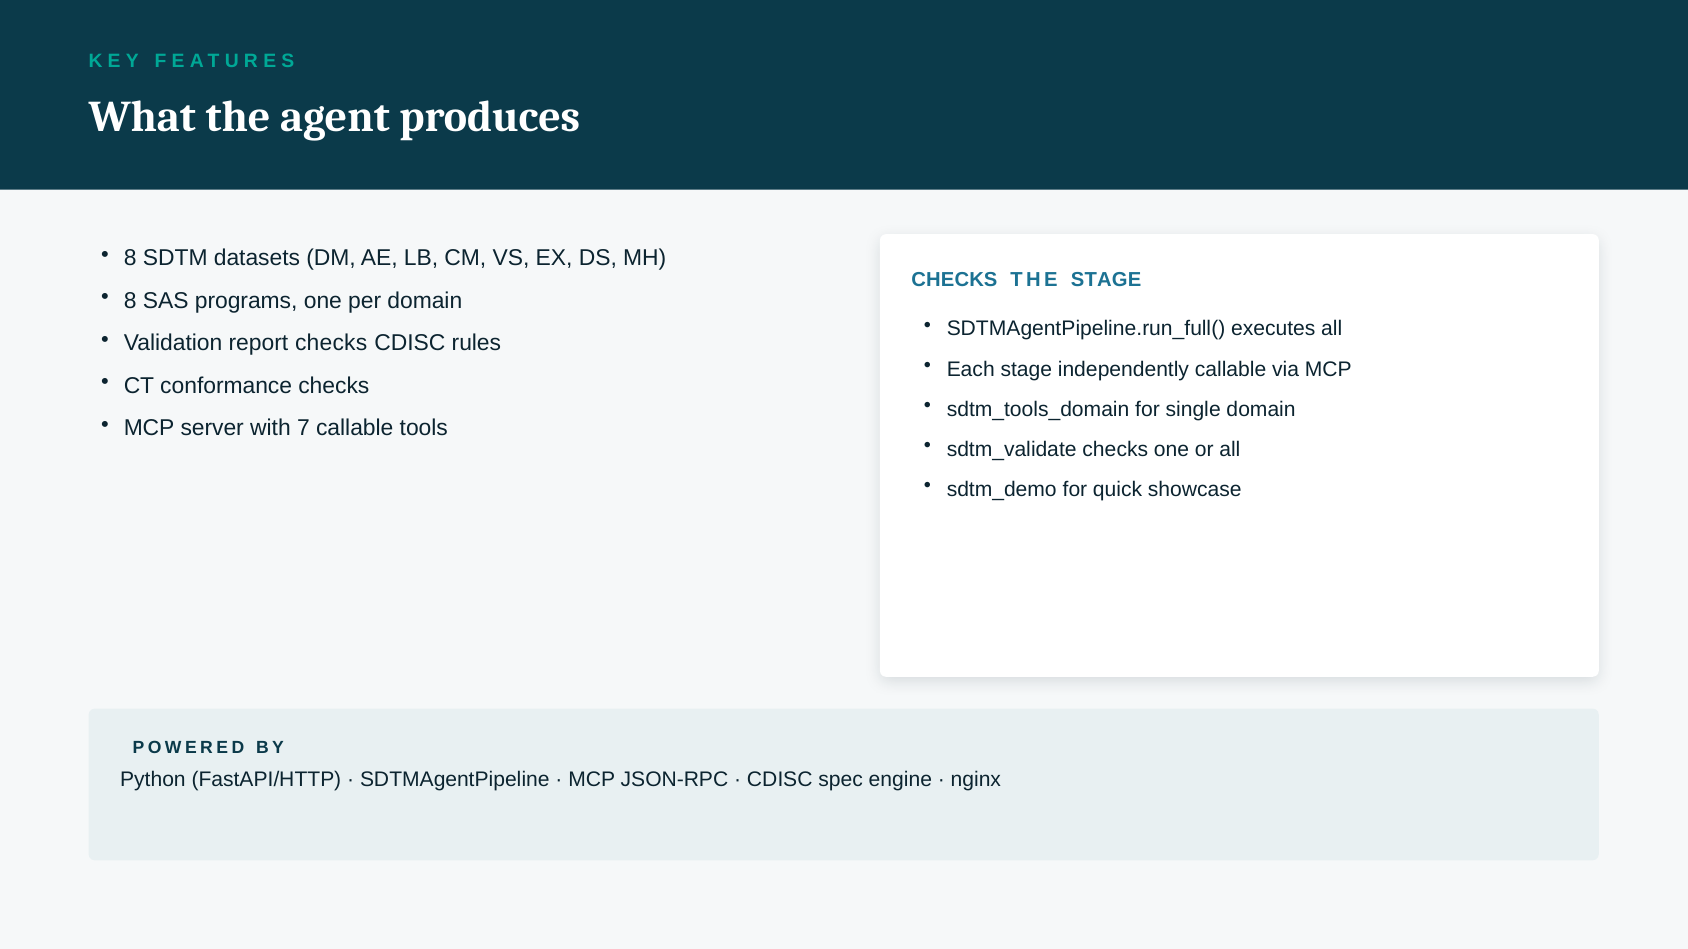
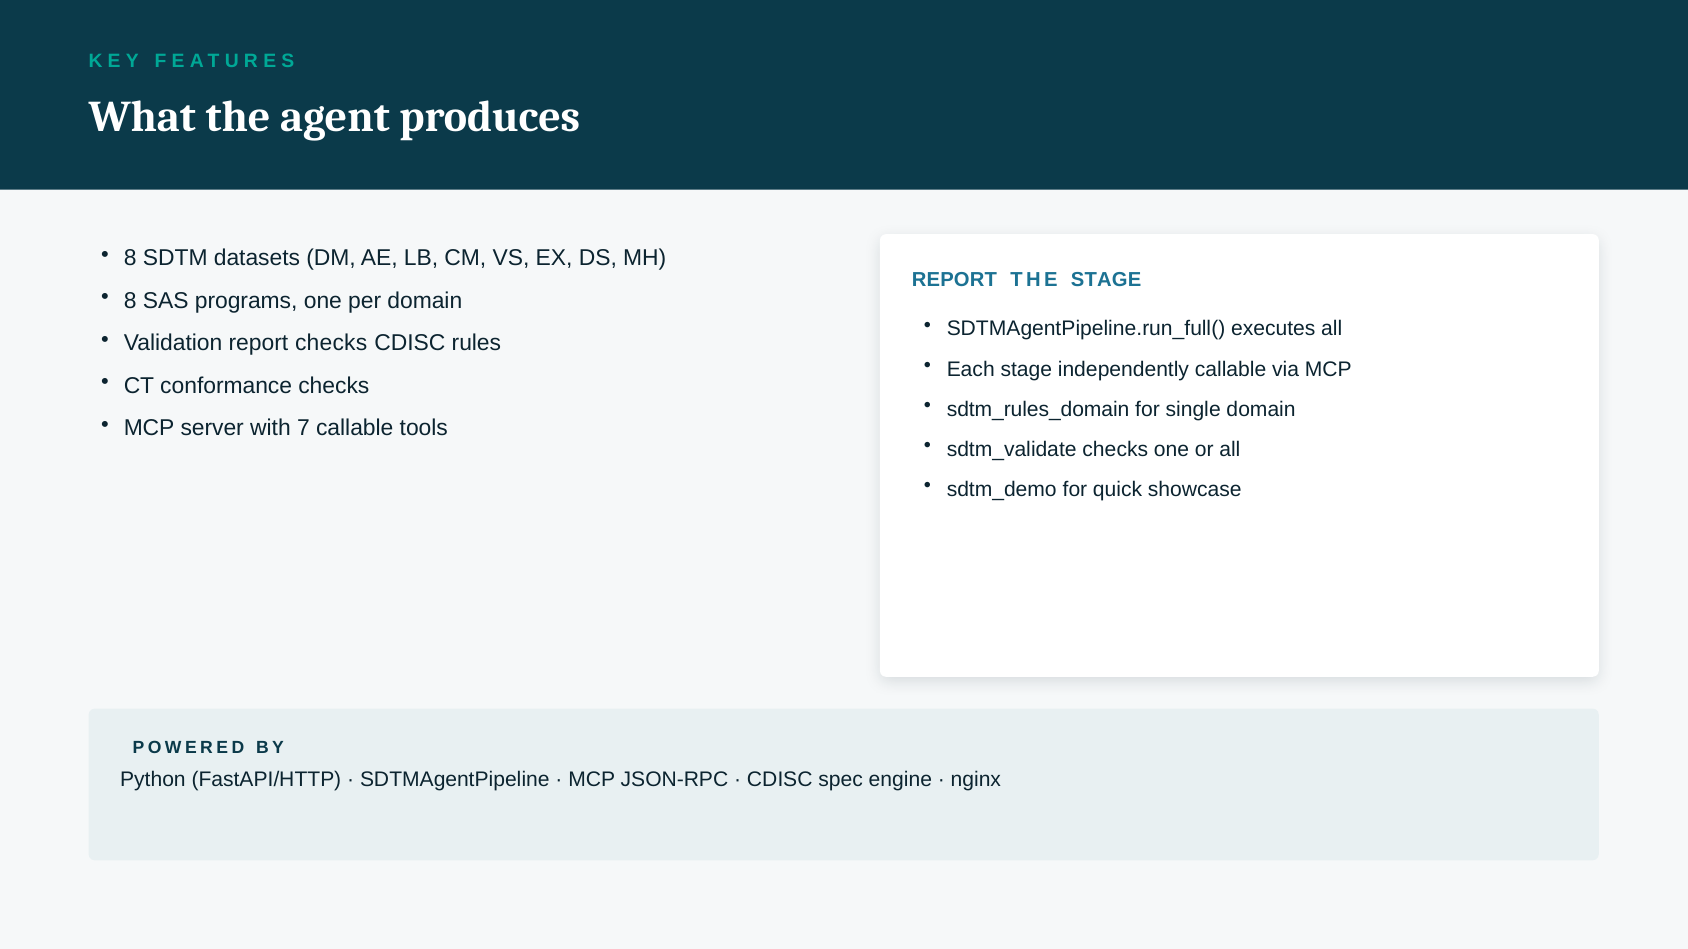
CHECKS at (954, 280): CHECKS -> REPORT
sdtm_tools_domain: sdtm_tools_domain -> sdtm_rules_domain
